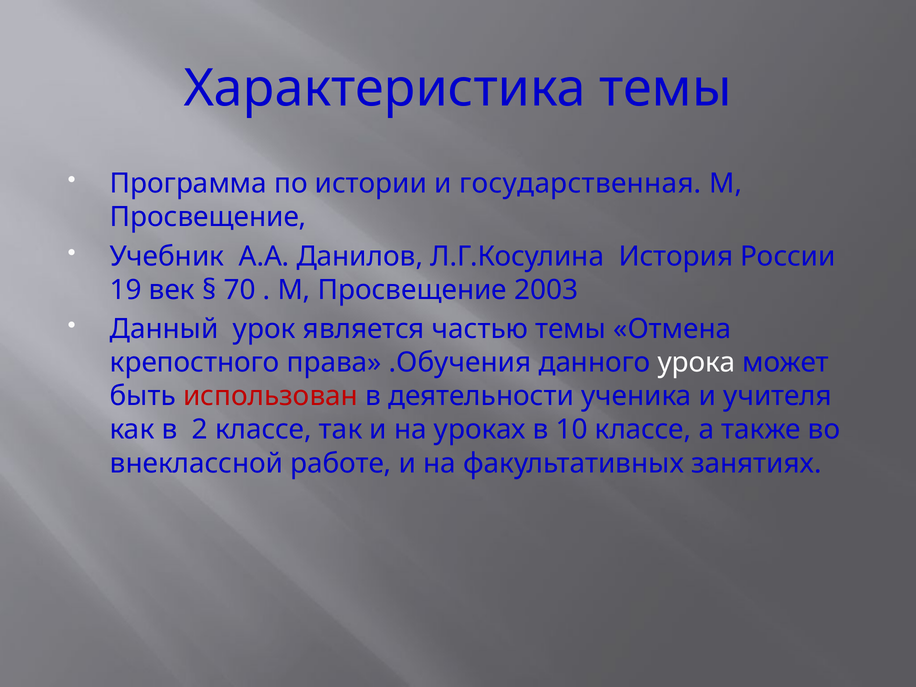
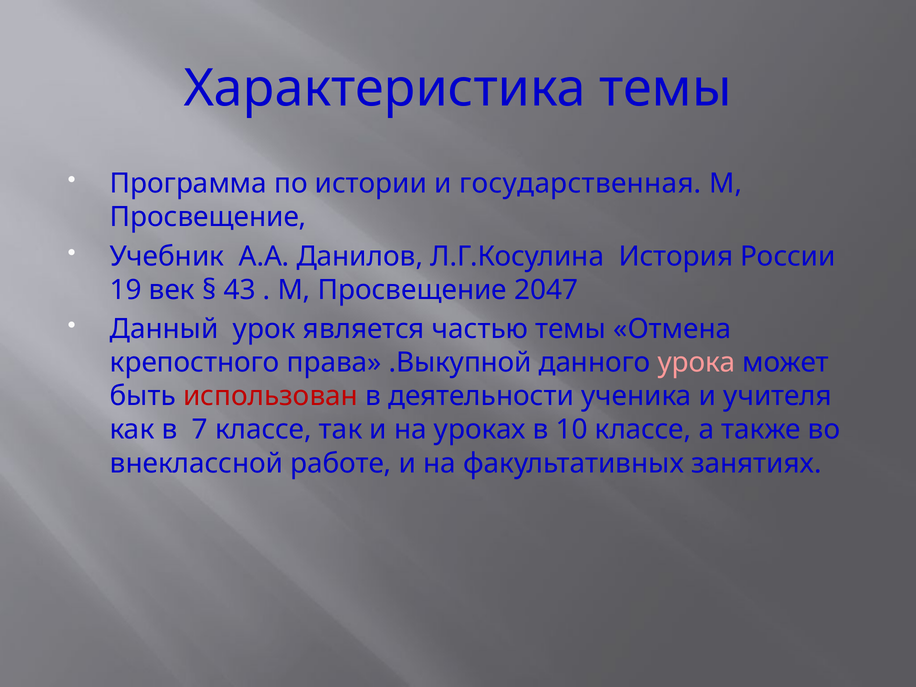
70: 70 -> 43
2003: 2003 -> 2047
.Обучения: .Обучения -> .Выкупной
урока colour: white -> pink
2: 2 -> 7
